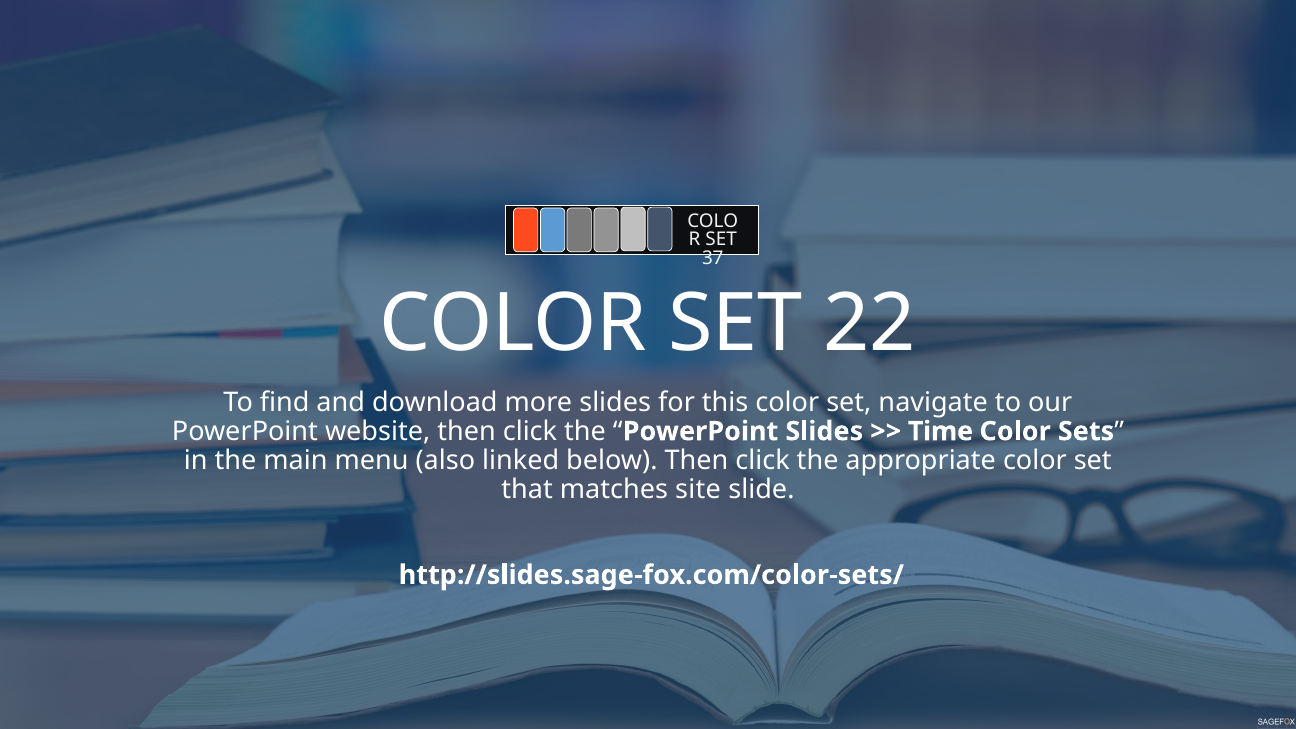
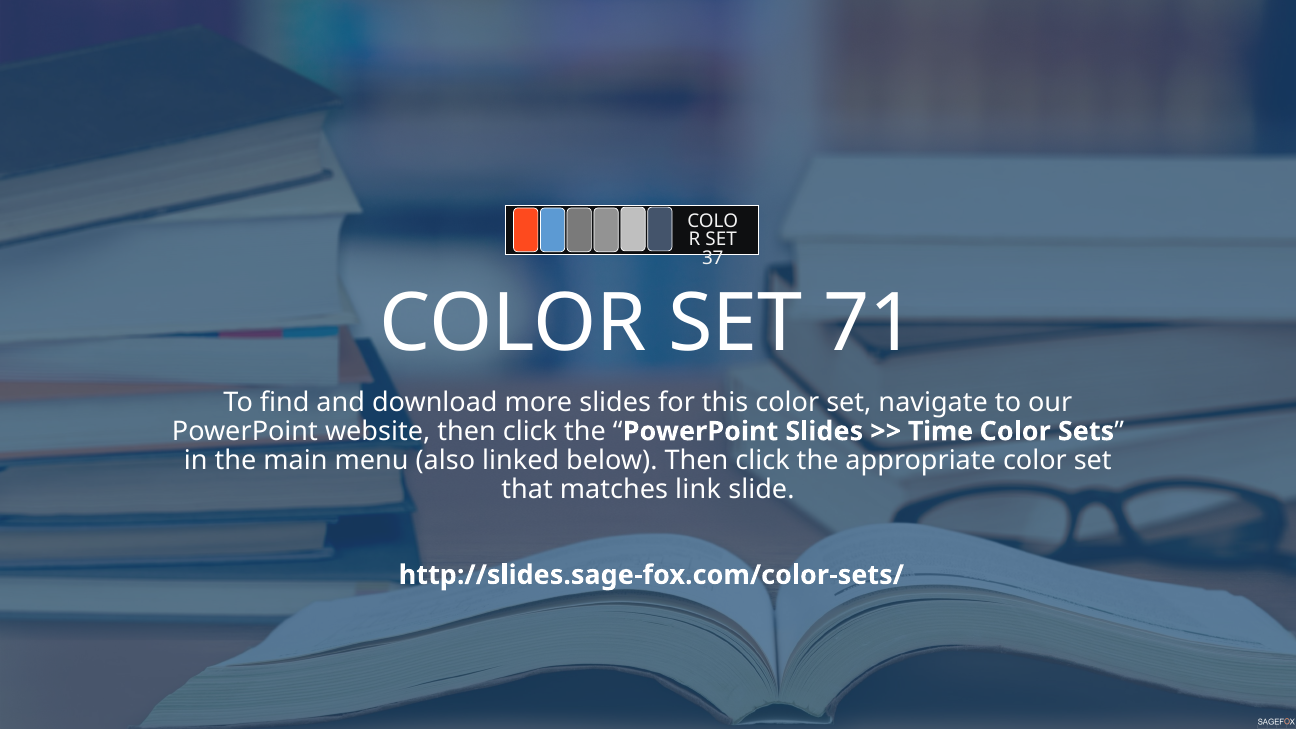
22: 22 -> 71
site: site -> link
